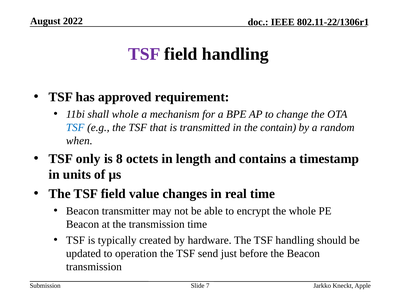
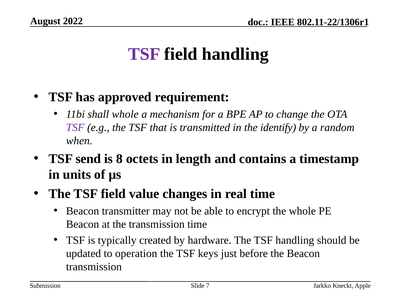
TSF at (75, 127) colour: blue -> purple
contain: contain -> identify
only: only -> send
send: send -> keys
